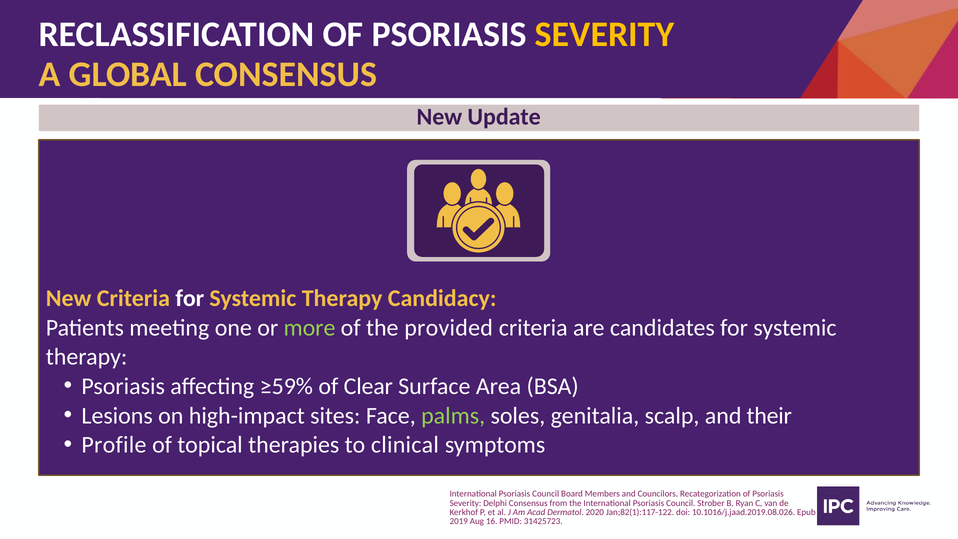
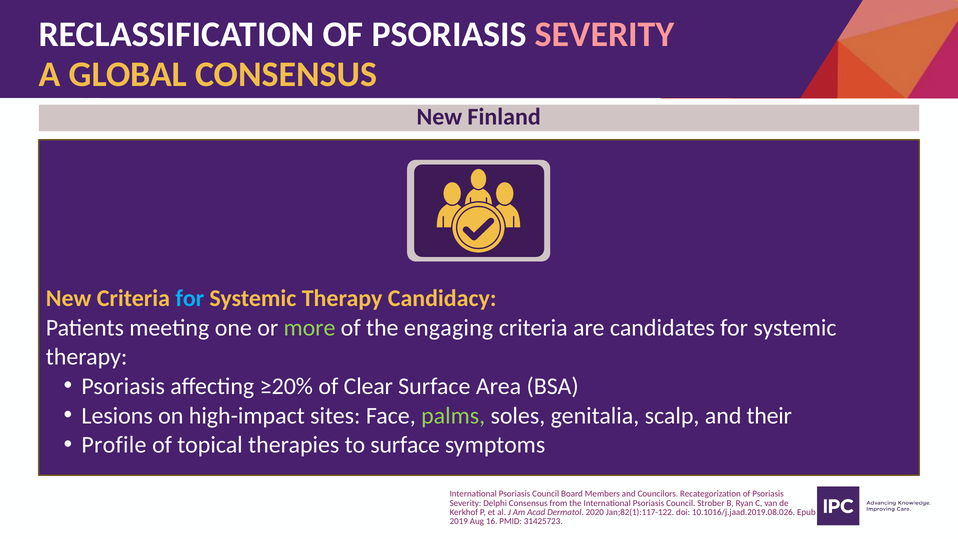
SEVERITY at (605, 35) colour: yellow -> pink
Update: Update -> Finland
for at (190, 298) colour: white -> light blue
provided: provided -> engaging
≥59%: ≥59% -> ≥20%
to clinical: clinical -> surface
